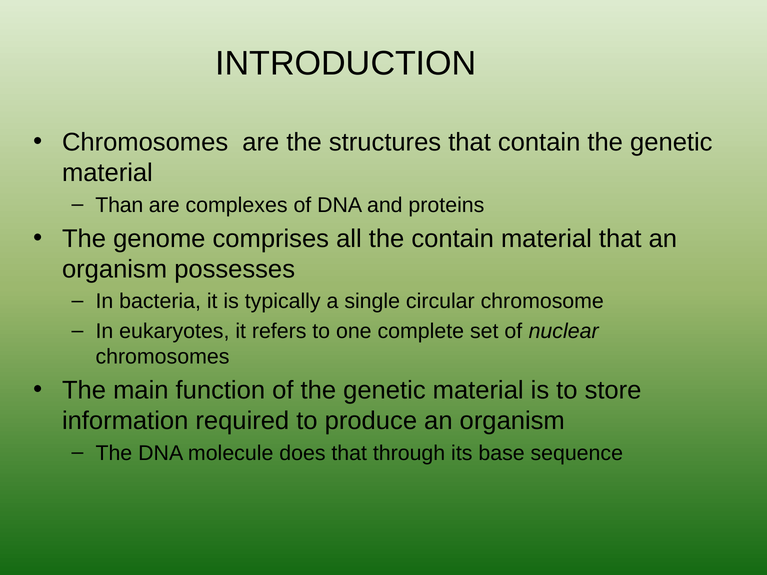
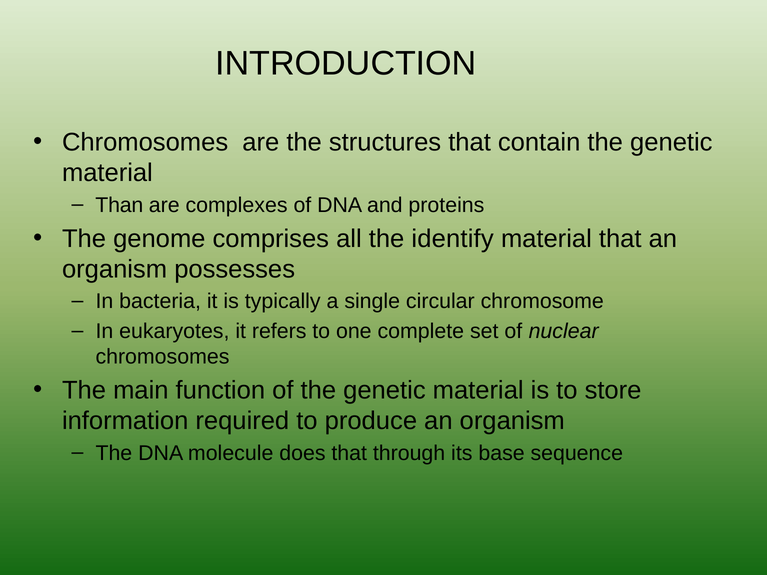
the contain: contain -> identify
